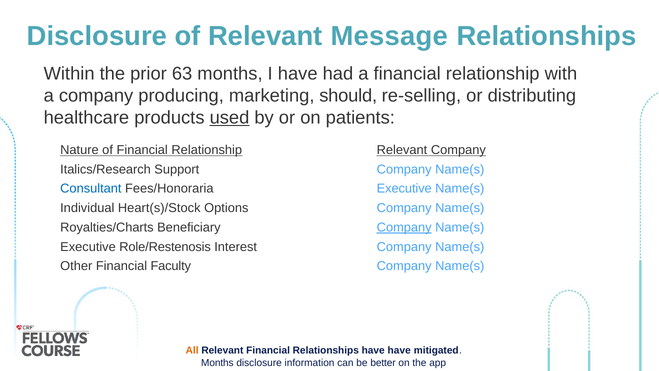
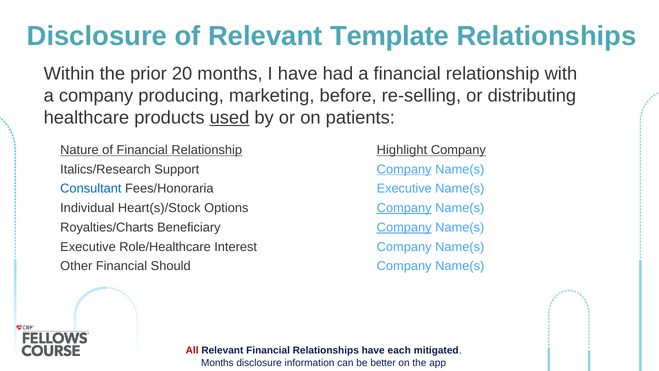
Message: Message -> Template
63: 63 -> 20
should: should -> before
Relationship Relevant: Relevant -> Highlight
Company at (404, 169) underline: none -> present
Company at (404, 208) underline: none -> present
Role/Restenosis: Role/Restenosis -> Role/Healthcare
Faculty: Faculty -> Should
All colour: orange -> red
have have: have -> each
